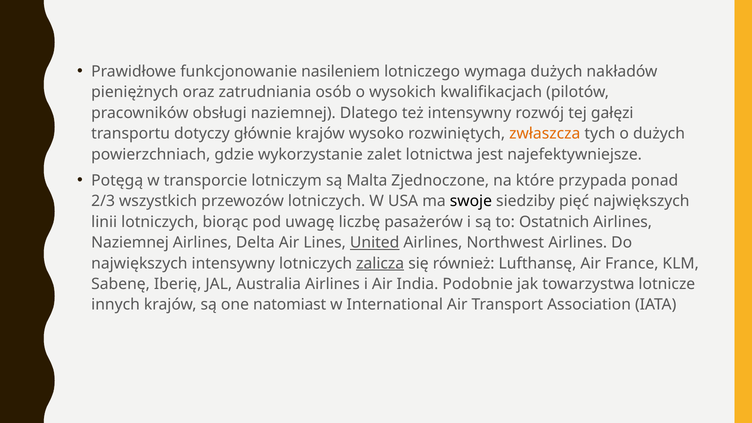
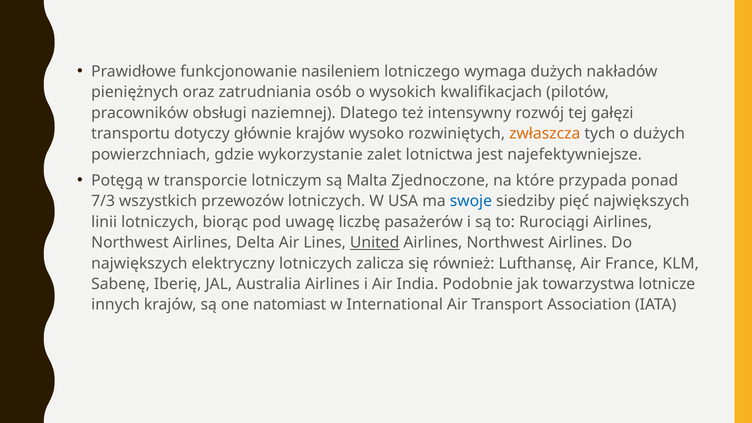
2/3: 2/3 -> 7/3
swoje colour: black -> blue
Ostatnich: Ostatnich -> Rurociągi
Naziemnej at (130, 243): Naziemnej -> Northwest
największych intensywny: intensywny -> elektryczny
zalicza underline: present -> none
